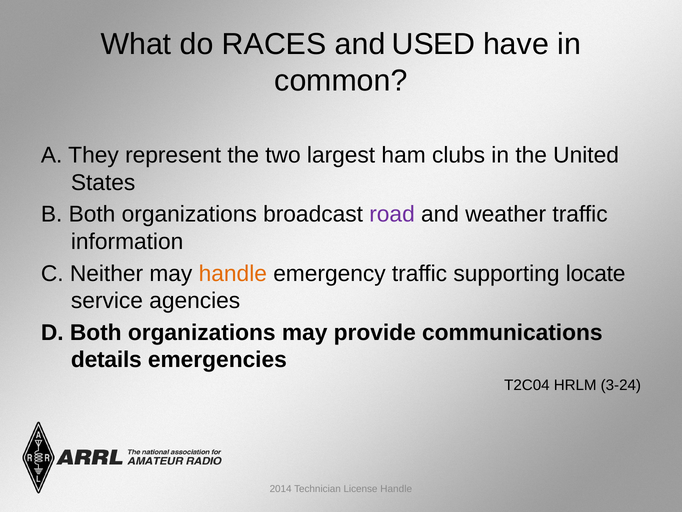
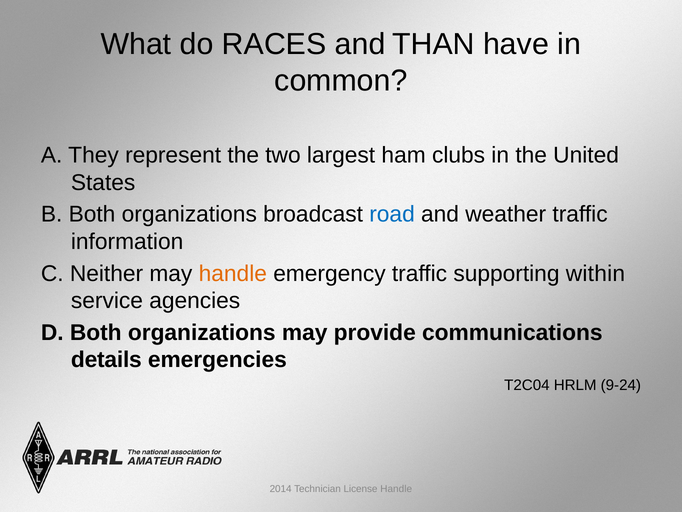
USED: USED -> THAN
road colour: purple -> blue
locate: locate -> within
3-24: 3-24 -> 9-24
